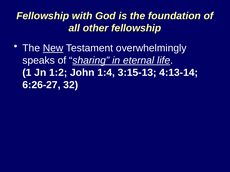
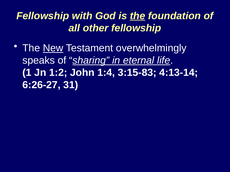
the at (138, 16) underline: none -> present
3:15-13: 3:15-13 -> 3:15-83
32: 32 -> 31
